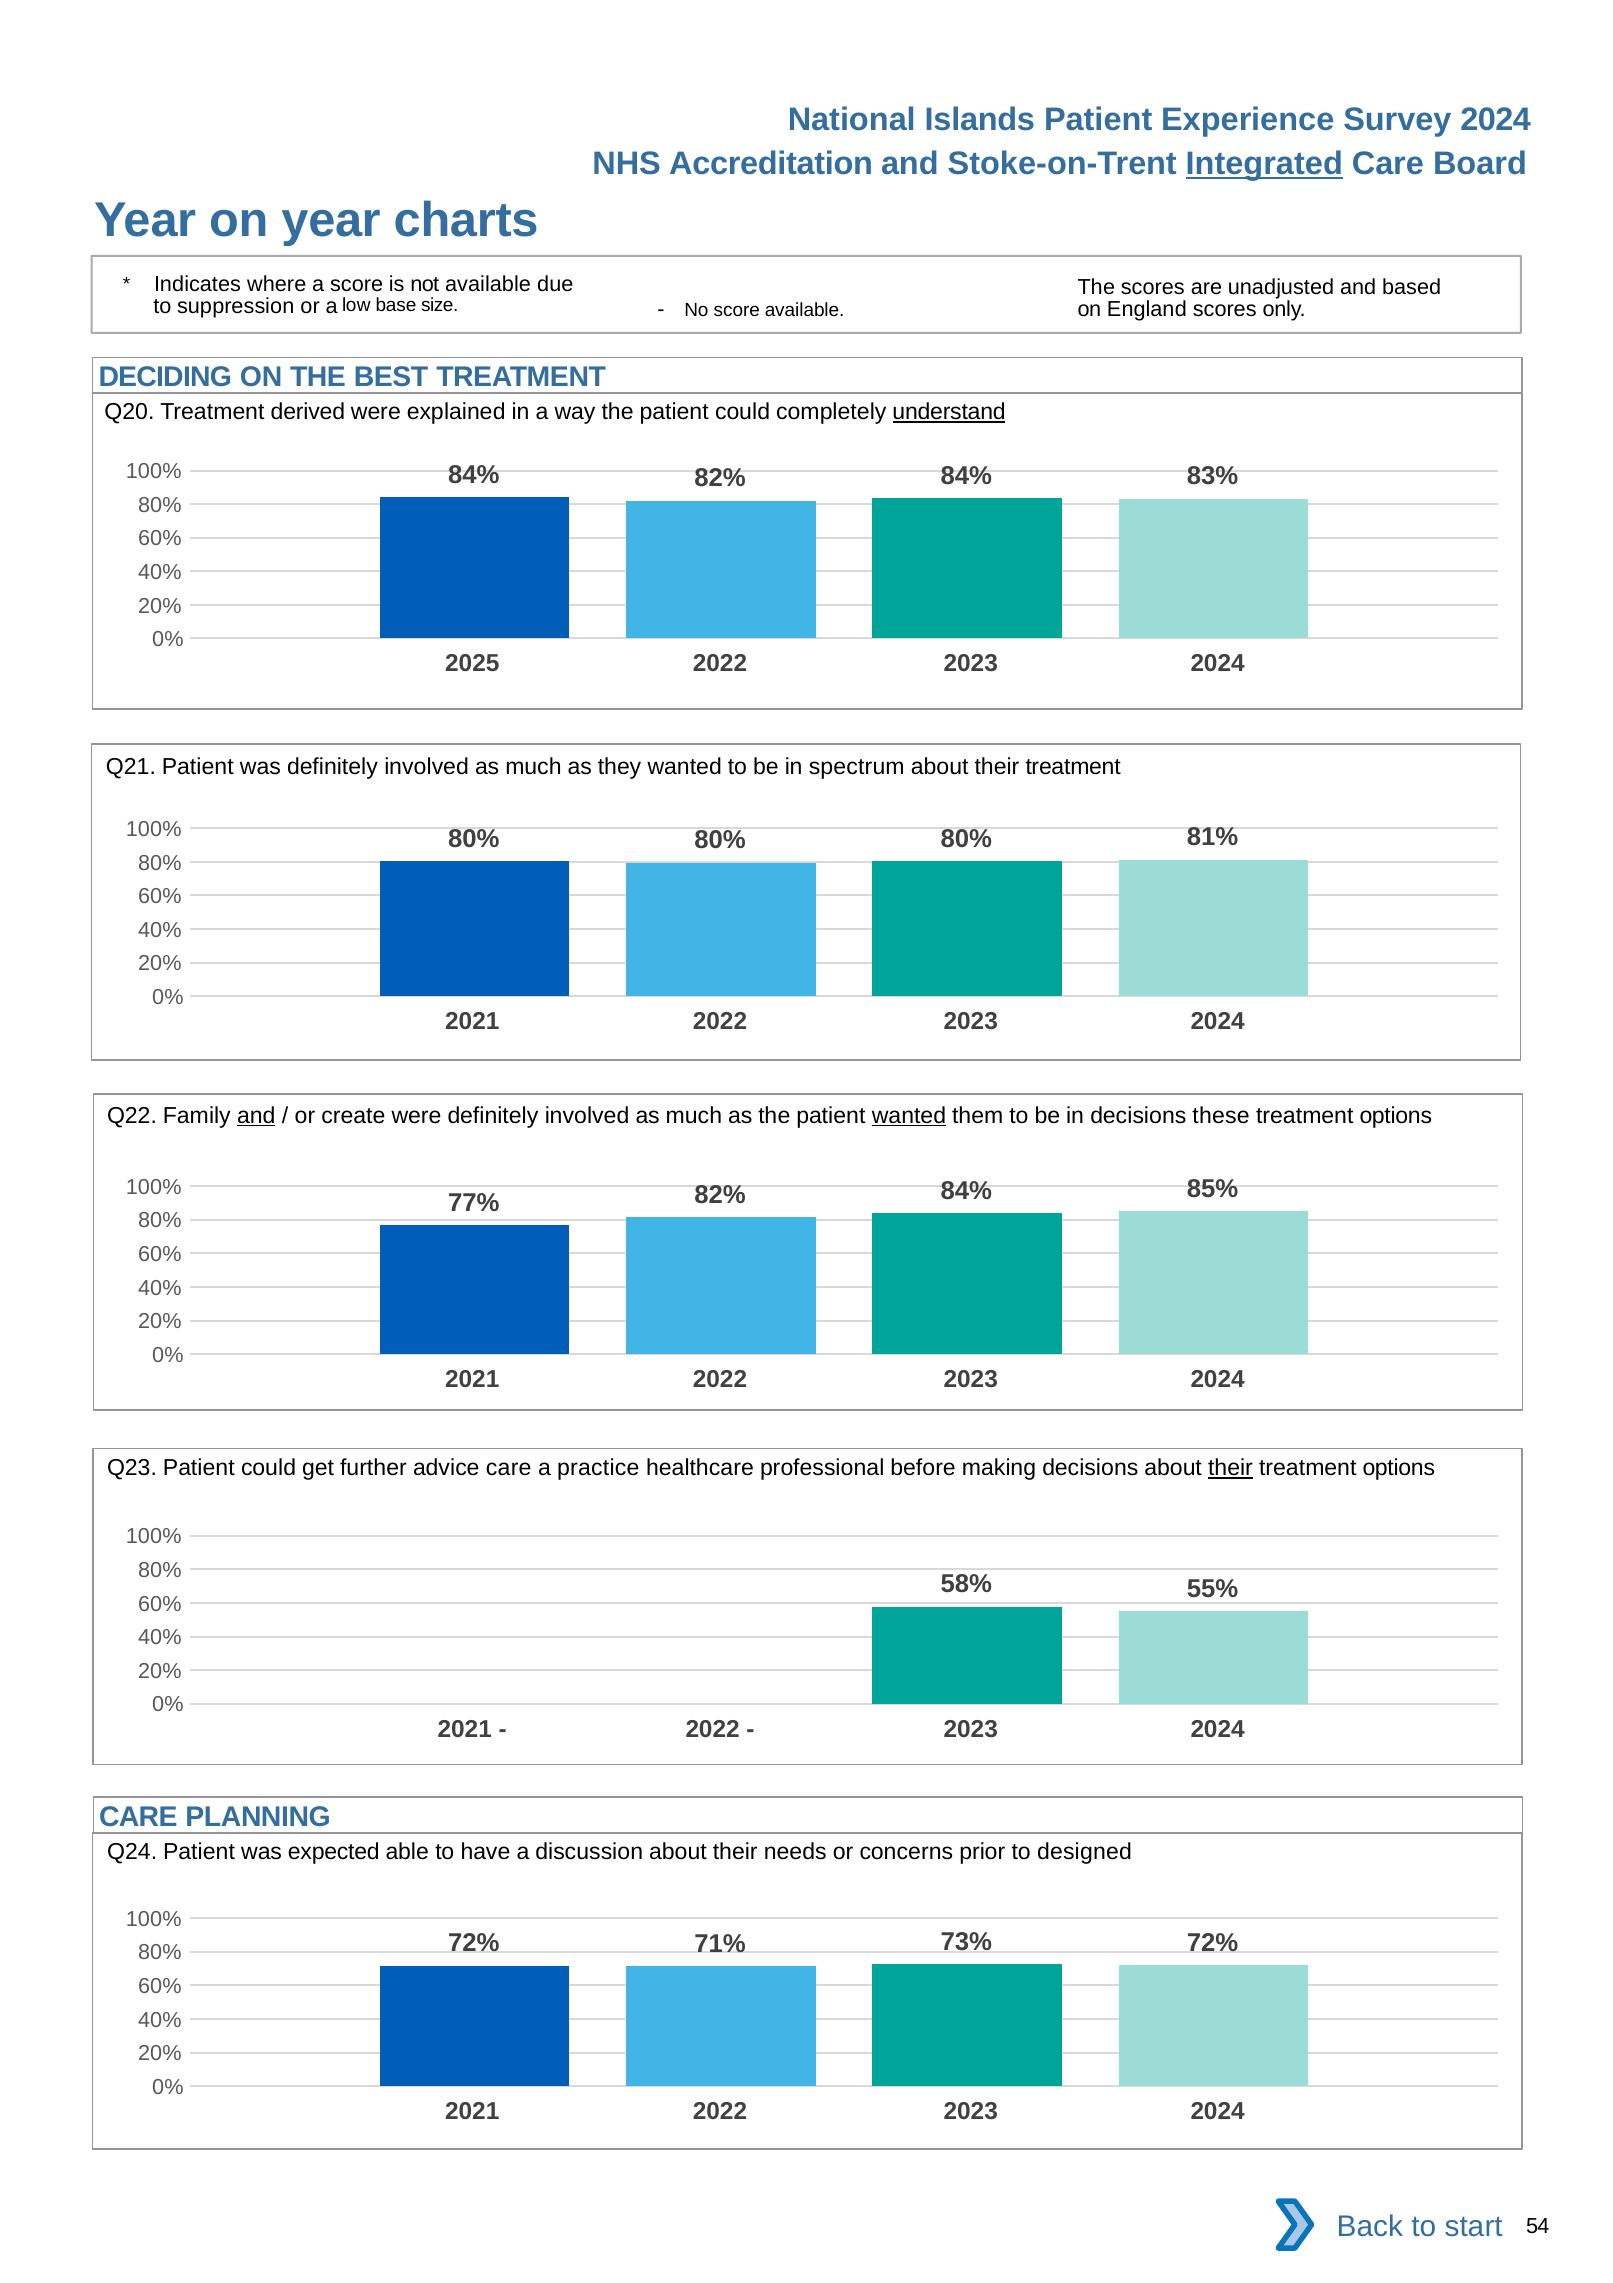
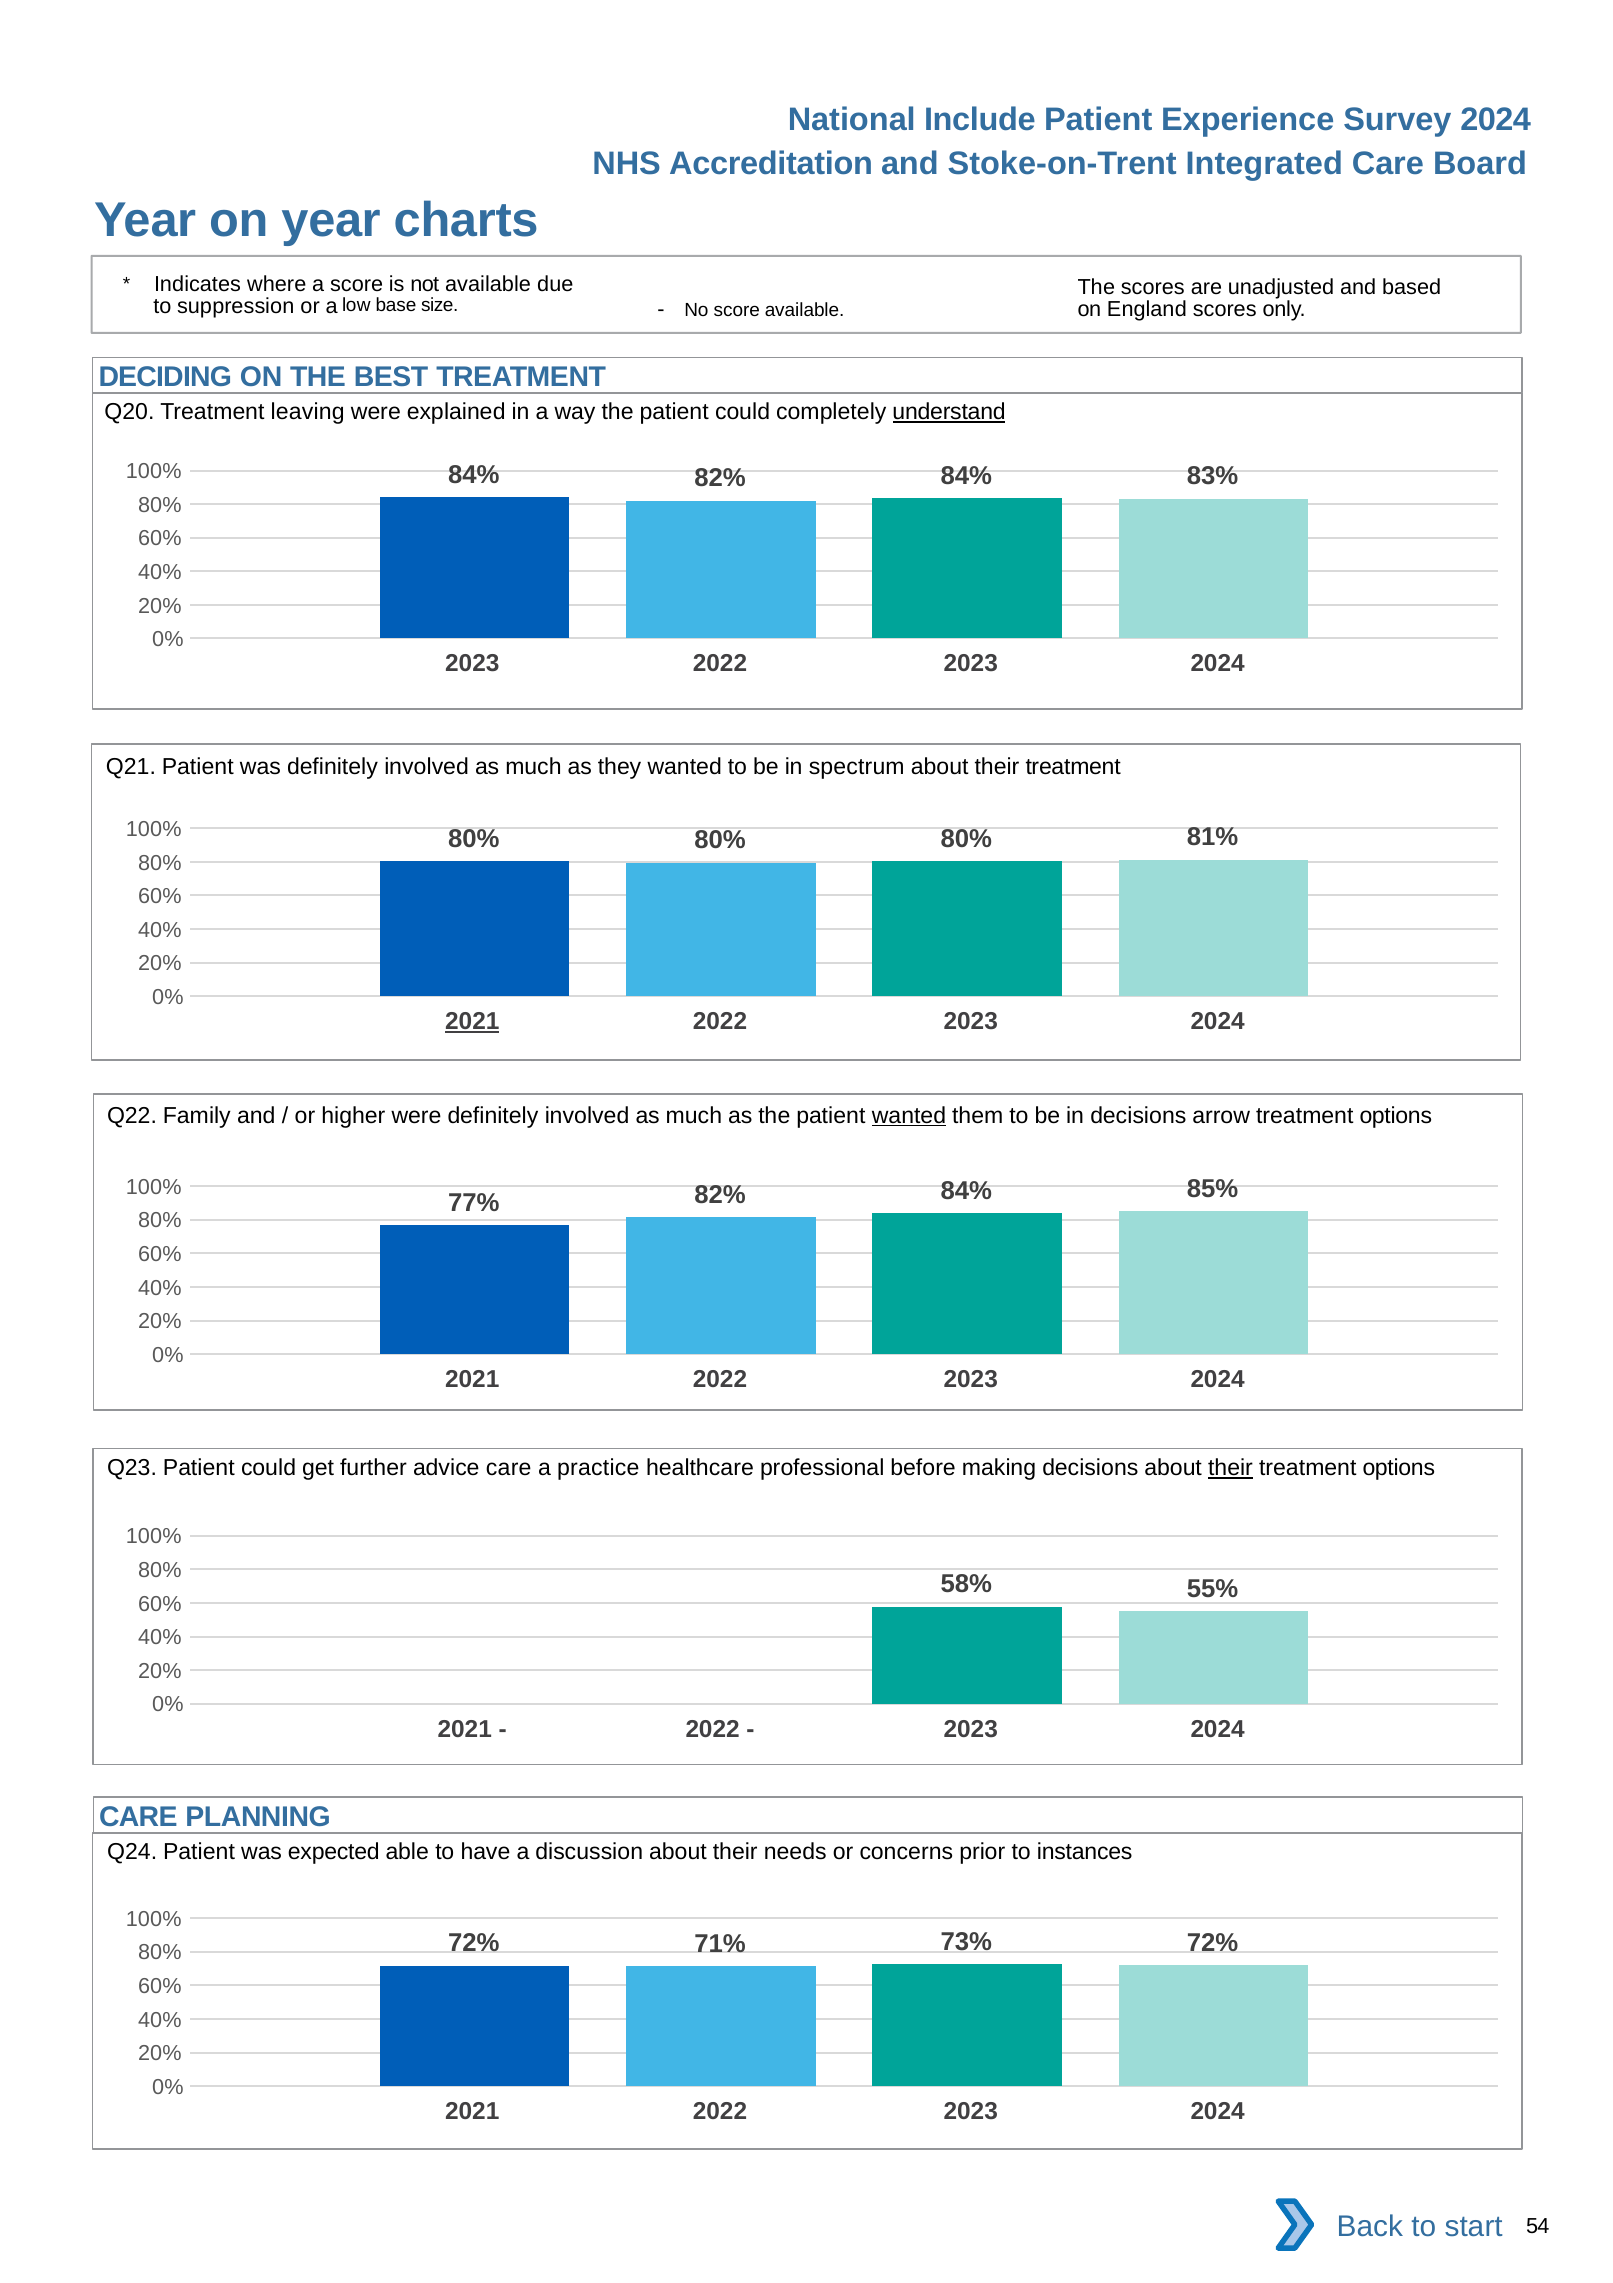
Islands: Islands -> Include
Integrated underline: present -> none
derived: derived -> leaving
2025 at (472, 663): 2025 -> 2023
2021 at (472, 1021) underline: none -> present
and at (256, 1116) underline: present -> none
create: create -> higher
these: these -> arrow
designed: designed -> instances
